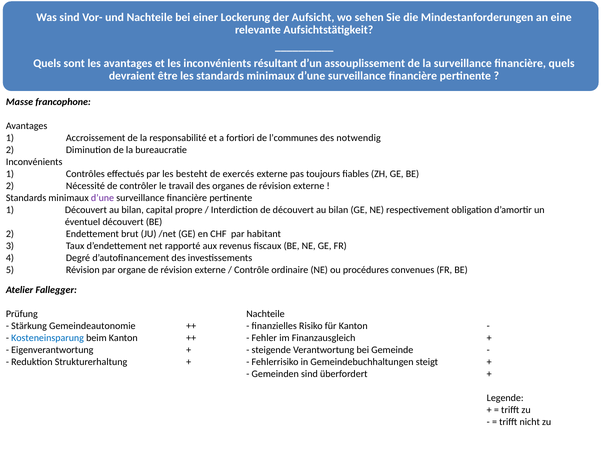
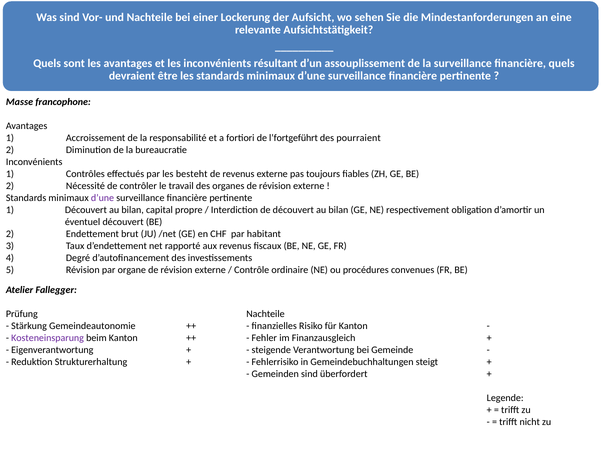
l’communes: l’communes -> l’fortgeführt
notwendig: notwendig -> pourraient
de exercés: exercés -> revenus
Kosteneinsparung colour: blue -> purple
